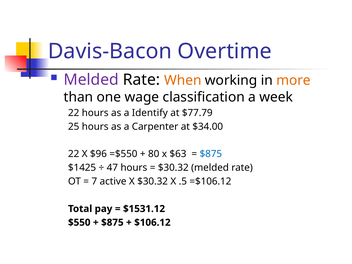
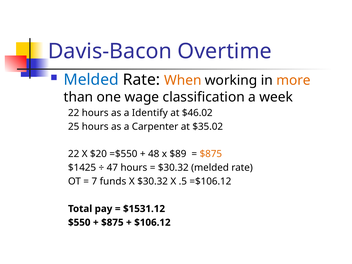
Melded at (91, 80) colour: purple -> blue
$77.79: $77.79 -> $46.02
$34.00: $34.00 -> $35.02
$96: $96 -> $20
80: 80 -> 48
$63: $63 -> $89
$875 at (211, 154) colour: blue -> orange
active: active -> funds
